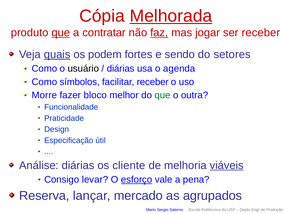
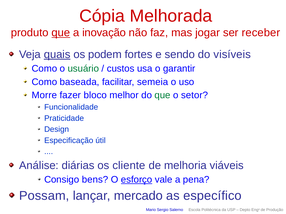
Melhorada underline: present -> none
contratar: contratar -> inovação
faz underline: present -> none
setores: setores -> visíveis
usuário colour: black -> green
diárias at (121, 69): diárias -> custos
agenda: agenda -> garantir
símbolos: símbolos -> baseada
facilitar receber: receber -> semeia
outra: outra -> setor
viáveis underline: present -> none
levar: levar -> bens
Reserva: Reserva -> Possam
agrupados: agrupados -> específico
